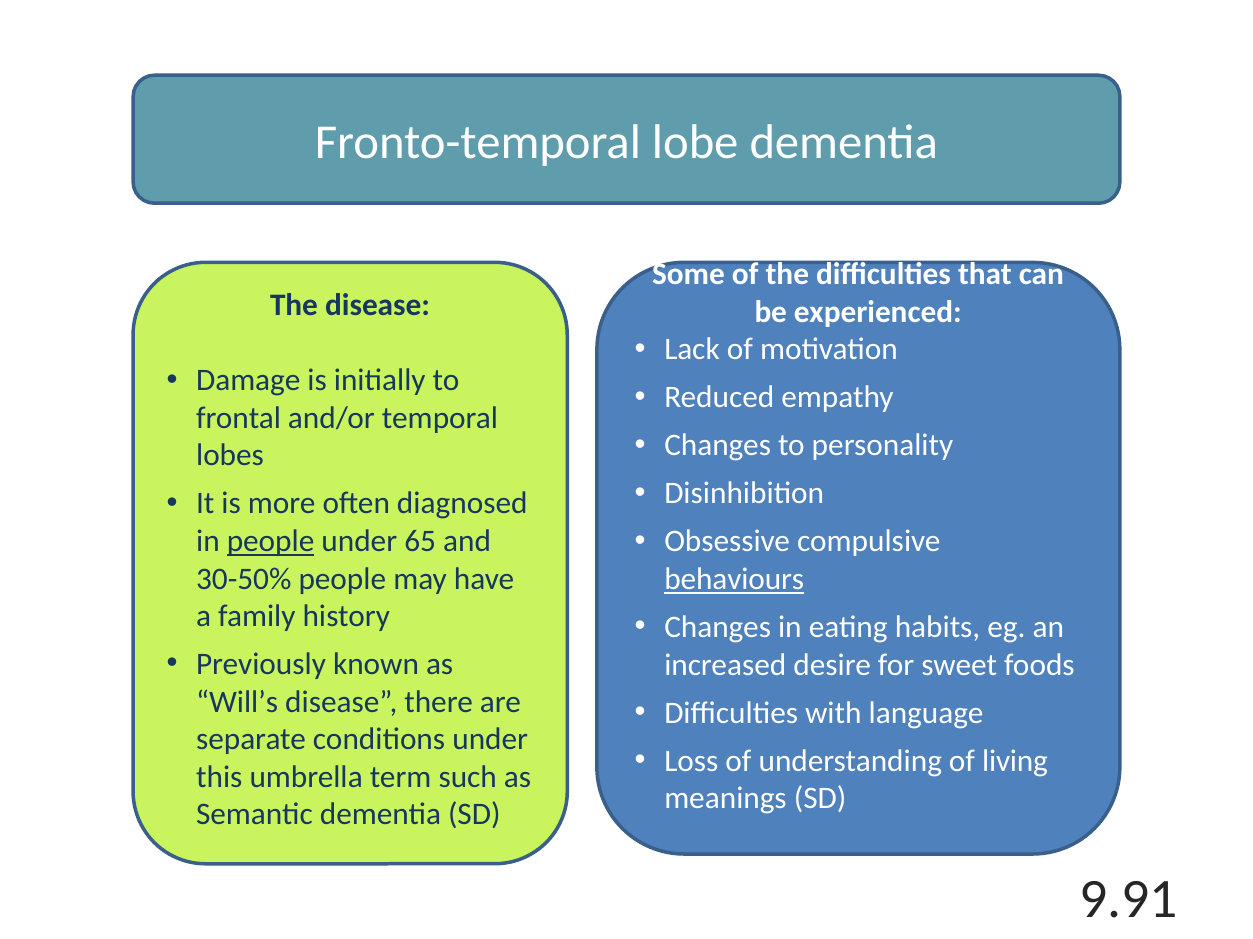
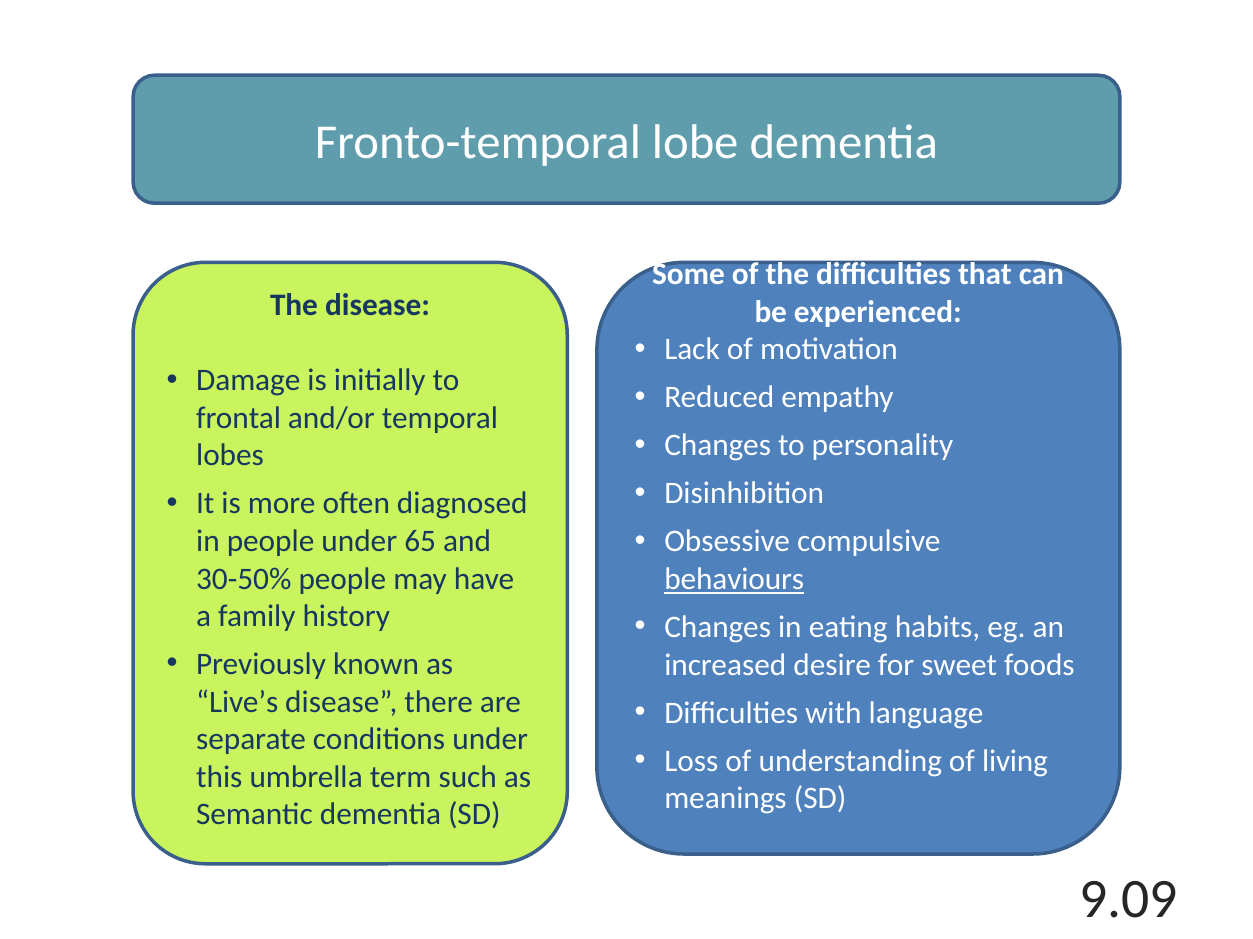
people at (271, 542) underline: present -> none
Will’s: Will’s -> Live’s
9.91: 9.91 -> 9.09
